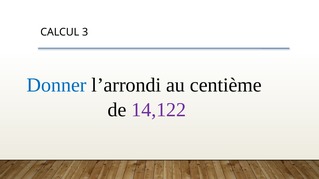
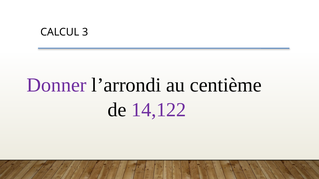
Donner colour: blue -> purple
